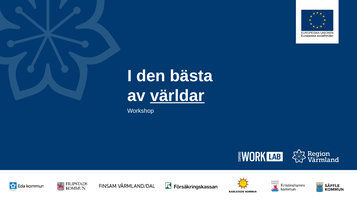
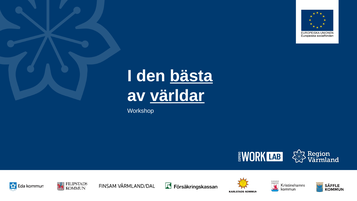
bästa underline: none -> present
